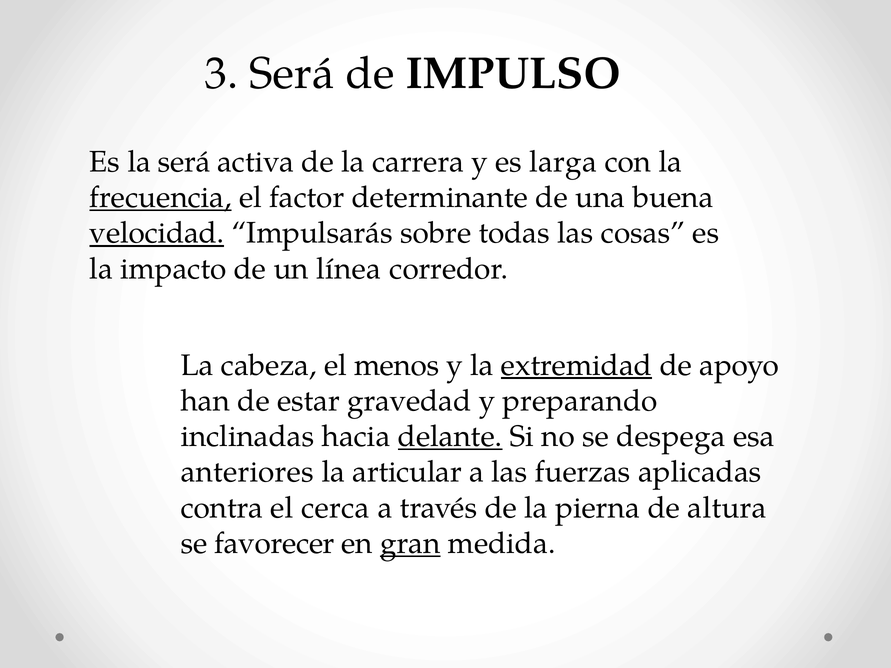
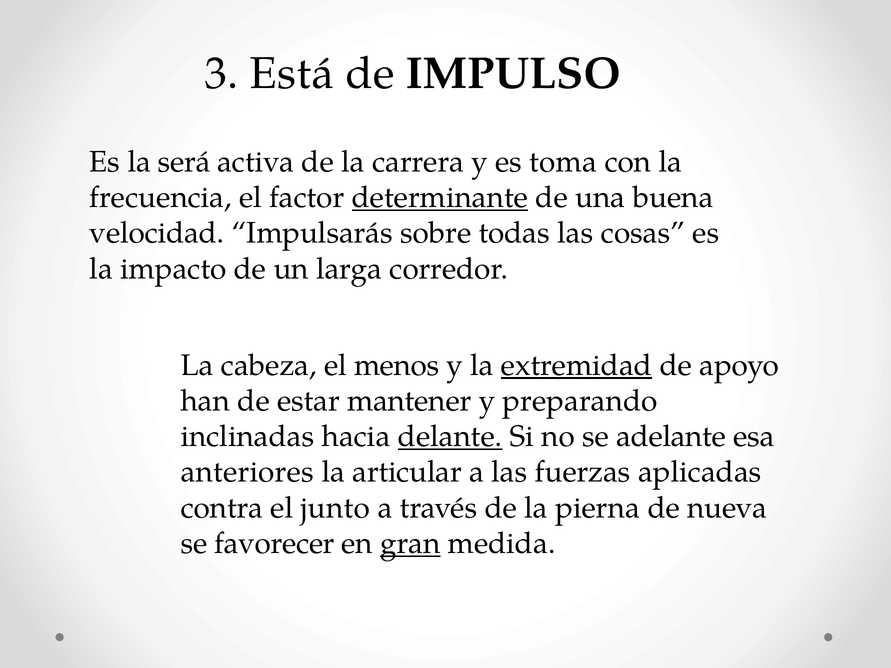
3 Será: Será -> Está
larga: larga -> toma
frecuencia underline: present -> none
determinante underline: none -> present
velocidad underline: present -> none
línea: línea -> larga
gravedad: gravedad -> mantener
despega: despega -> adelante
cerca: cerca -> junto
altura: altura -> nueva
